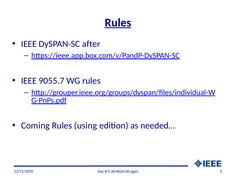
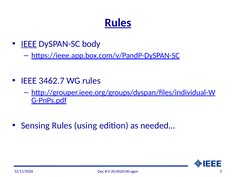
IEEE at (29, 44) underline: none -> present
after: after -> body
9055.7: 9055.7 -> 3462.7
Coming: Coming -> Sensing
